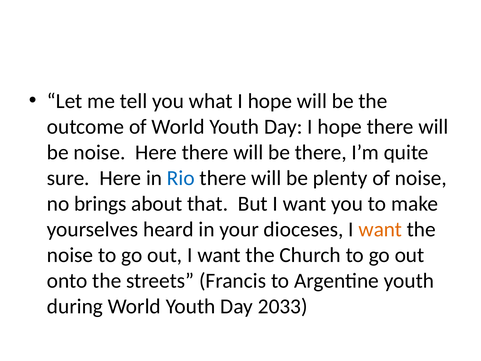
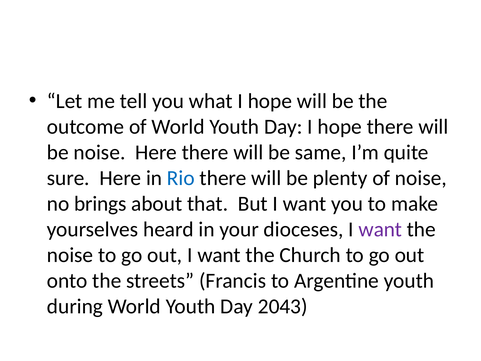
be there: there -> same
want at (380, 229) colour: orange -> purple
2033: 2033 -> 2043
